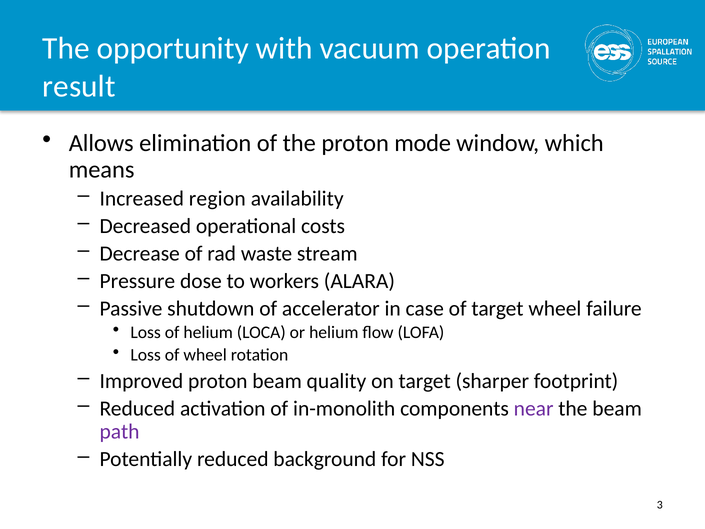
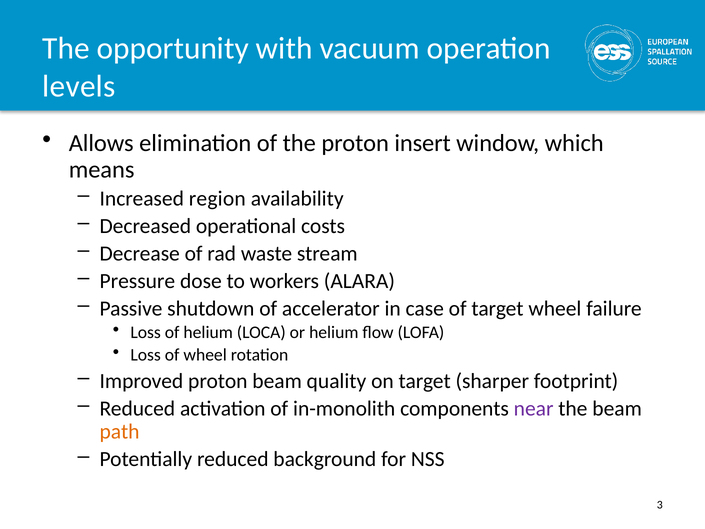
result: result -> levels
mode: mode -> insert
path colour: purple -> orange
